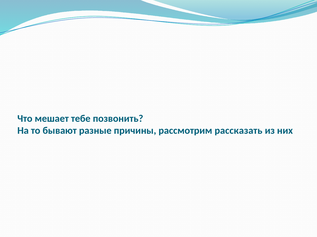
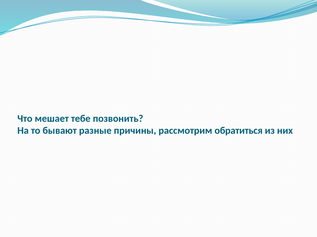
рассказать: рассказать -> обратиться
